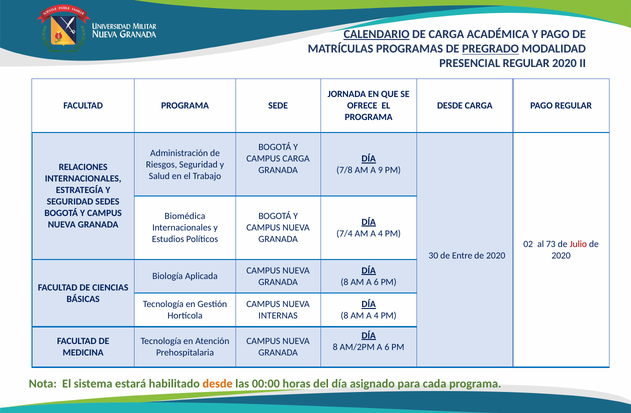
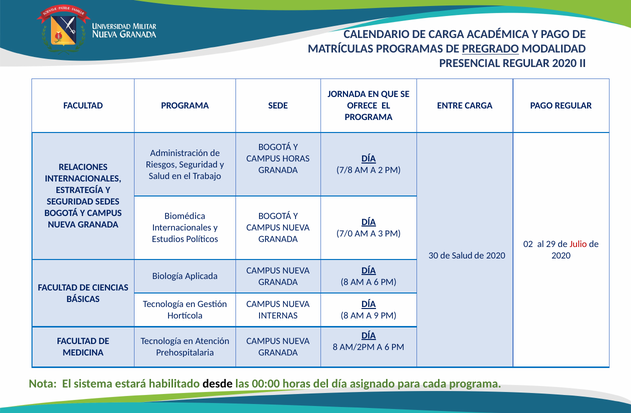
CALENDARIO underline: present -> none
DESDE at (450, 106): DESDE -> ENTRE
CAMPUS CARGA: CARGA -> HORAS
9: 9 -> 2
7/4: 7/4 -> 7/0
4 at (380, 233): 4 -> 3
73: 73 -> 29
de Entre: Entre -> Salud
8 AM A 4: 4 -> 9
desde at (218, 384) colour: orange -> black
